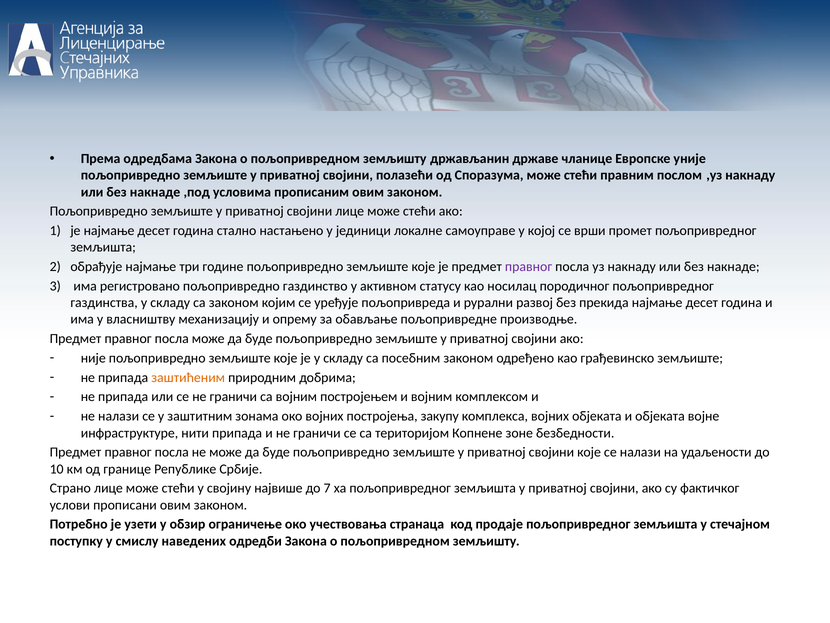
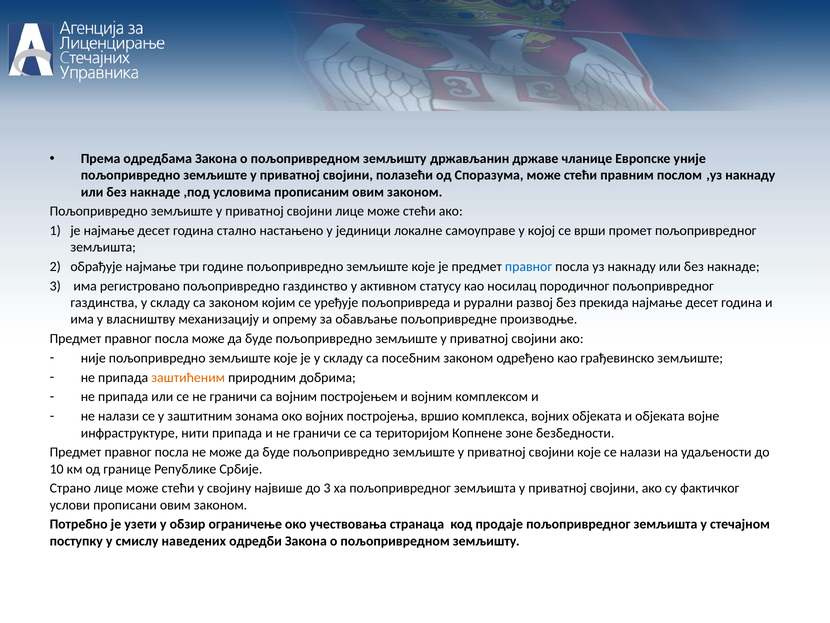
правног at (529, 267) colour: purple -> blue
закупу: закупу -> вршио
до 7: 7 -> 3
